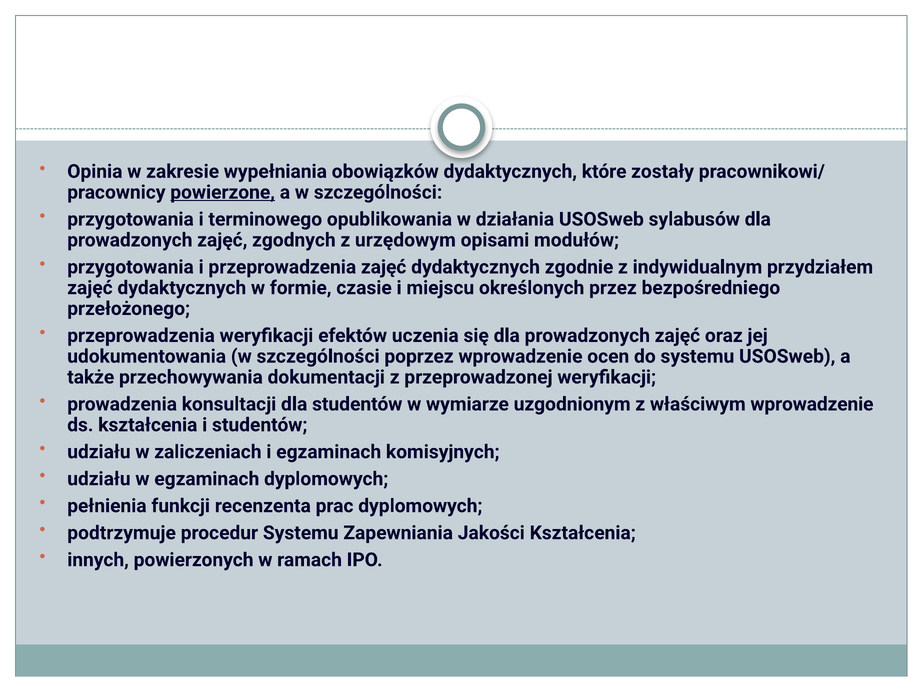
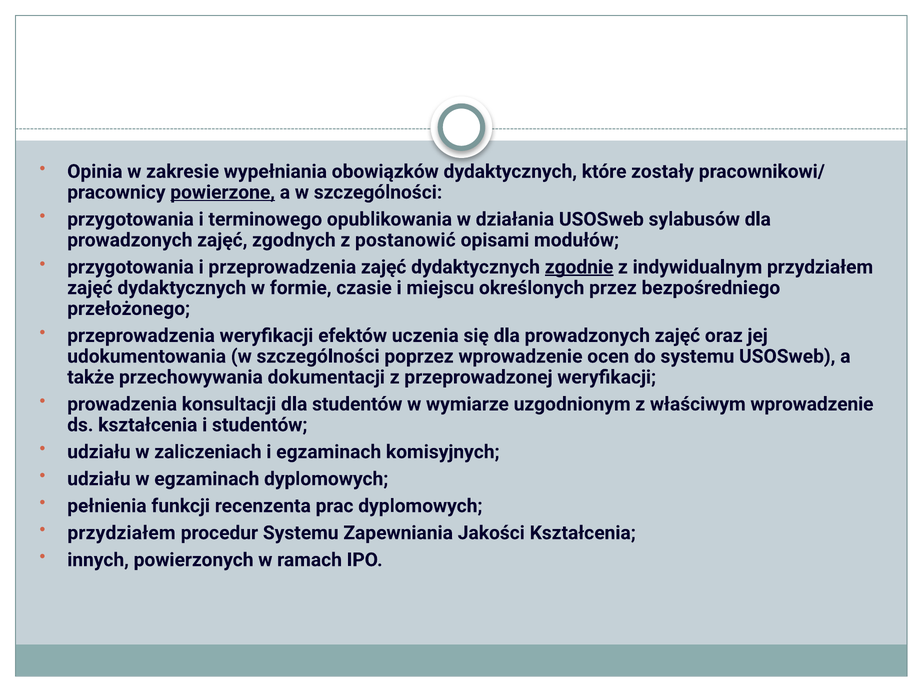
urzędowym: urzędowym -> postanowić
zgodnie underline: none -> present
podtrzymuje at (122, 533): podtrzymuje -> przydziałem
